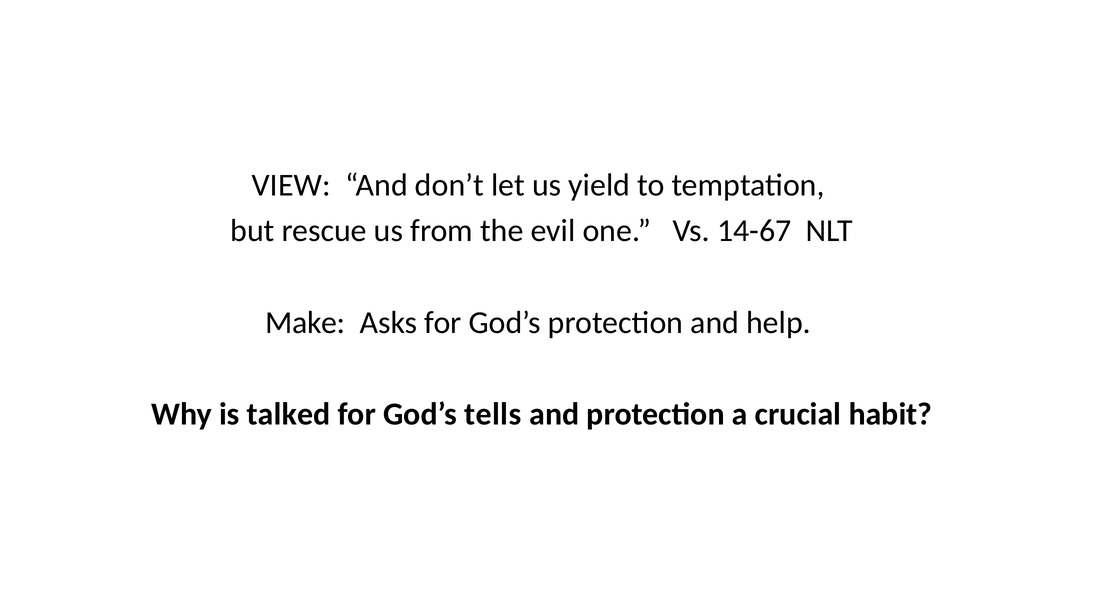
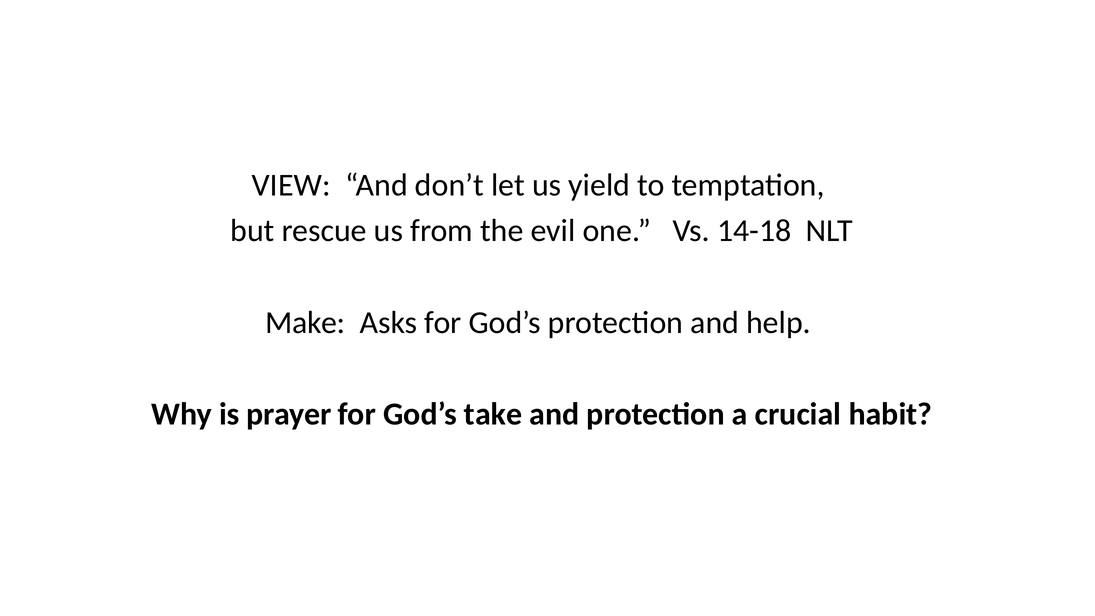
14-67: 14-67 -> 14-18
talked: talked -> prayer
tells: tells -> take
